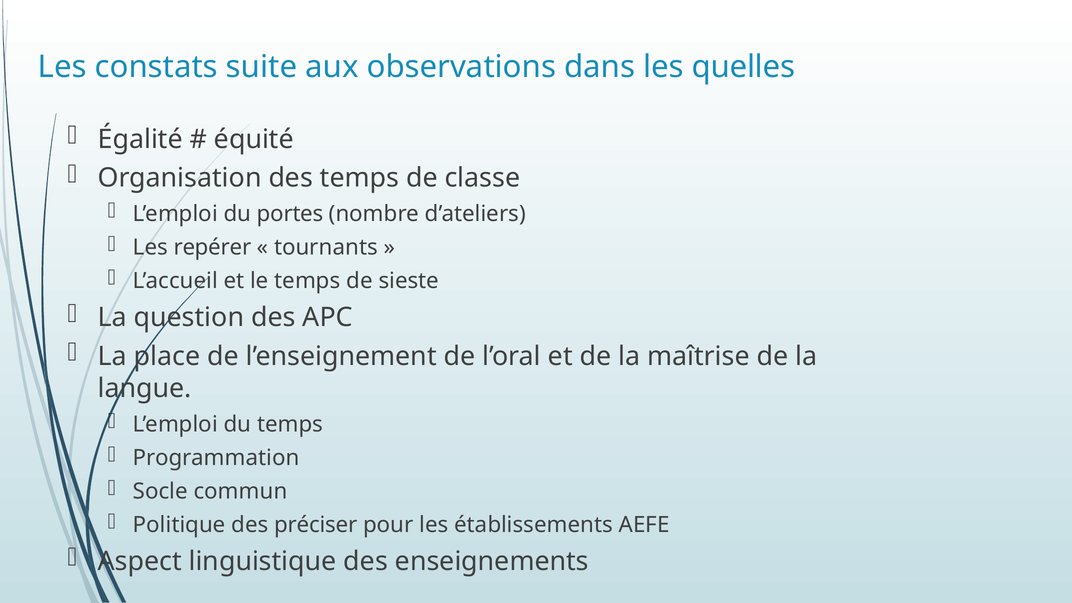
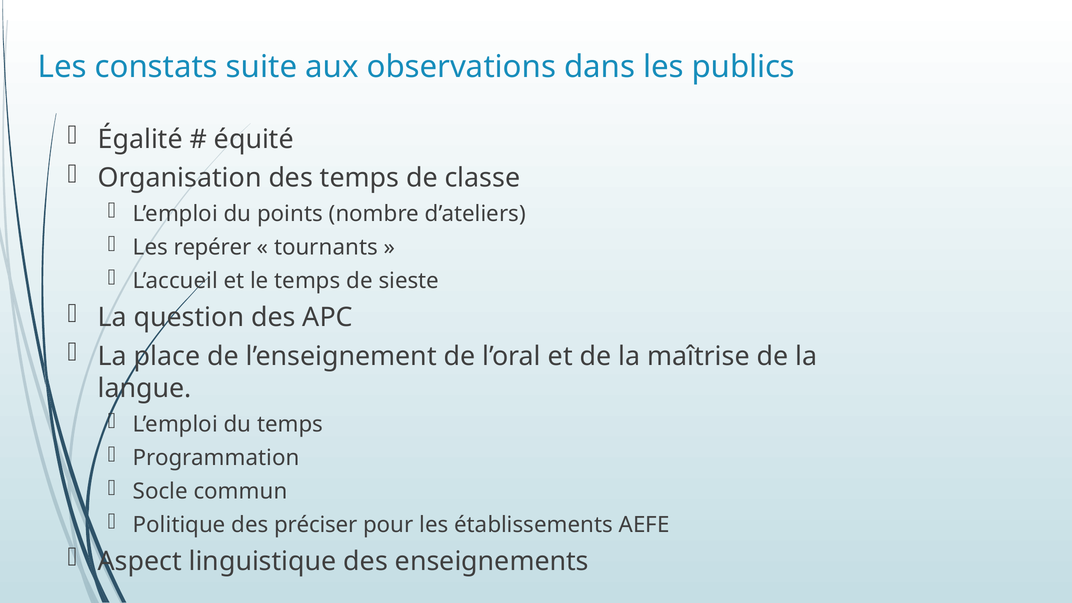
quelles: quelles -> publics
portes: portes -> points
